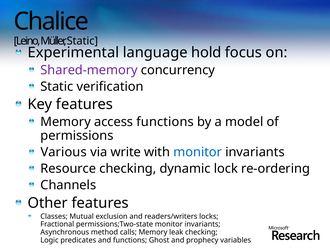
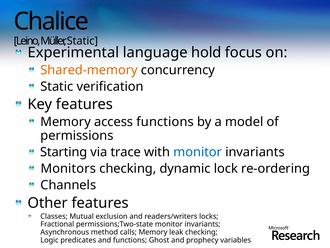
Shared-memory colour: purple -> orange
Various: Various -> Starting
write: write -> trace
Resource: Resource -> Monitors
